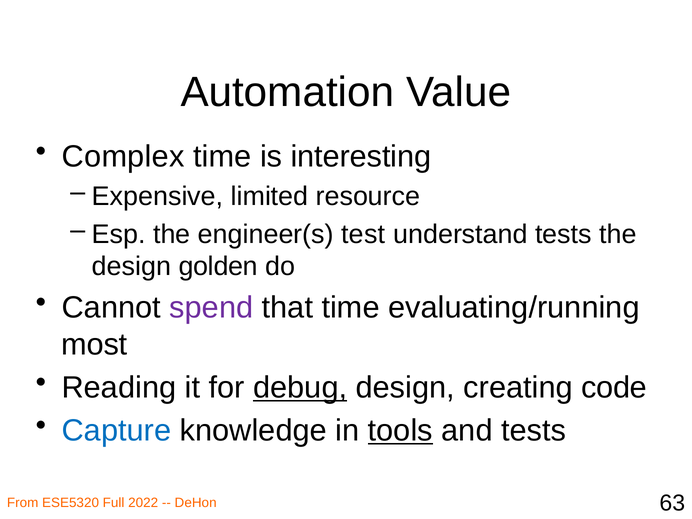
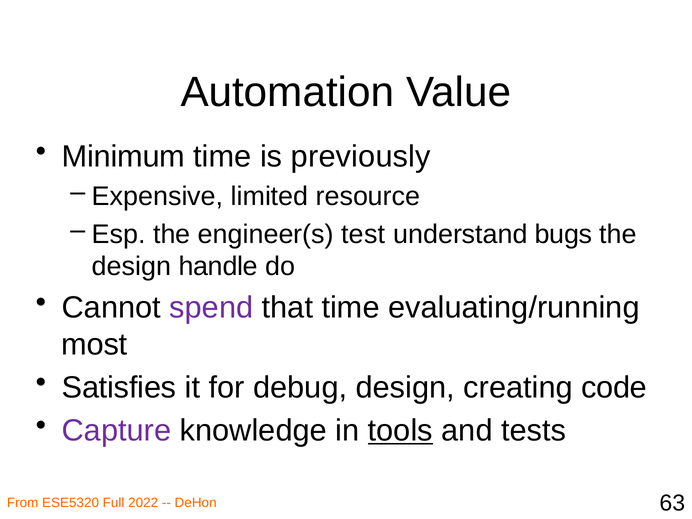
Complex: Complex -> Minimum
interesting: interesting -> previously
understand tests: tests -> bugs
golden: golden -> handle
Reading: Reading -> Satisfies
debug underline: present -> none
Capture colour: blue -> purple
